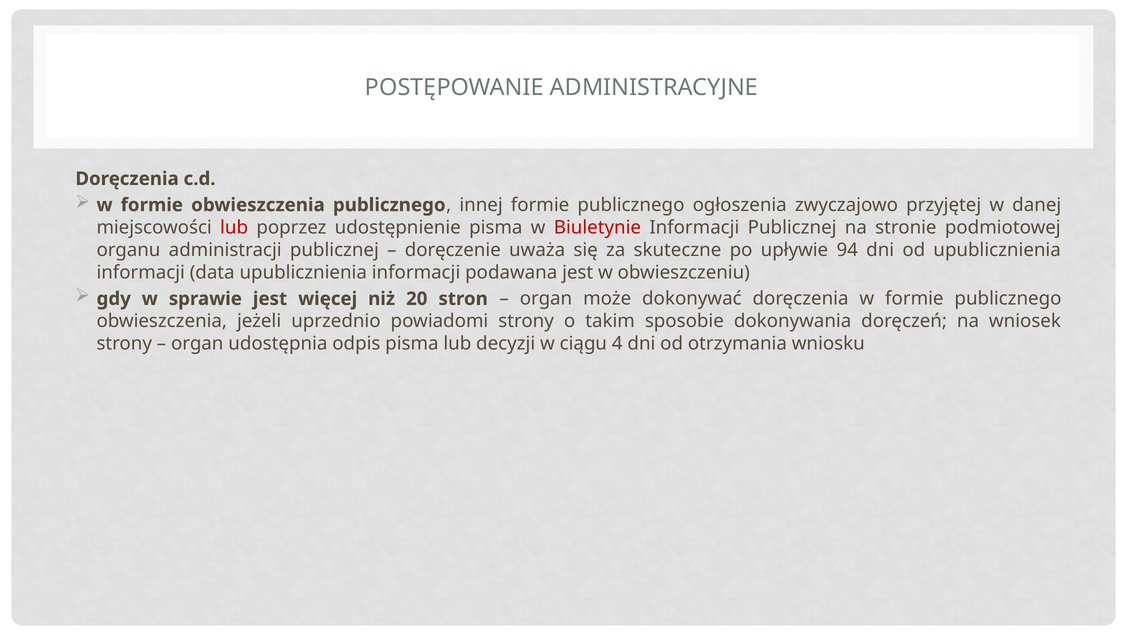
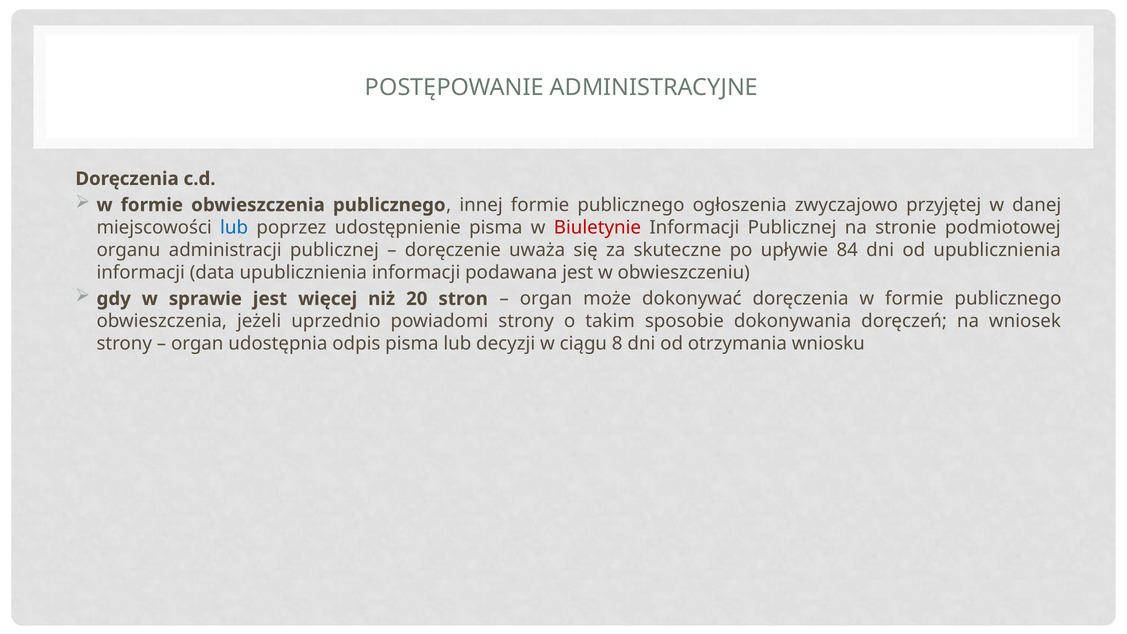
lub at (234, 228) colour: red -> blue
94: 94 -> 84
4: 4 -> 8
